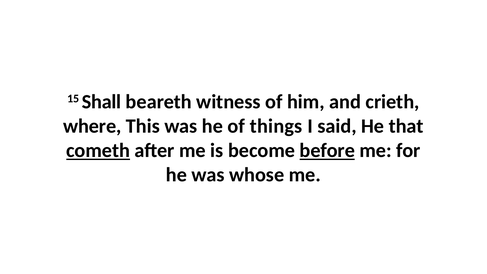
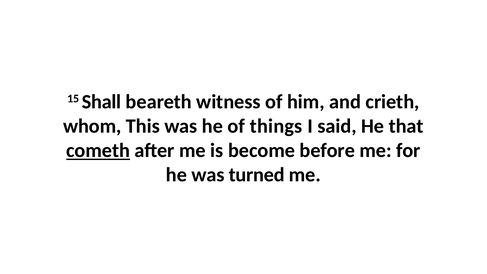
where: where -> whom
before underline: present -> none
whose: whose -> turned
